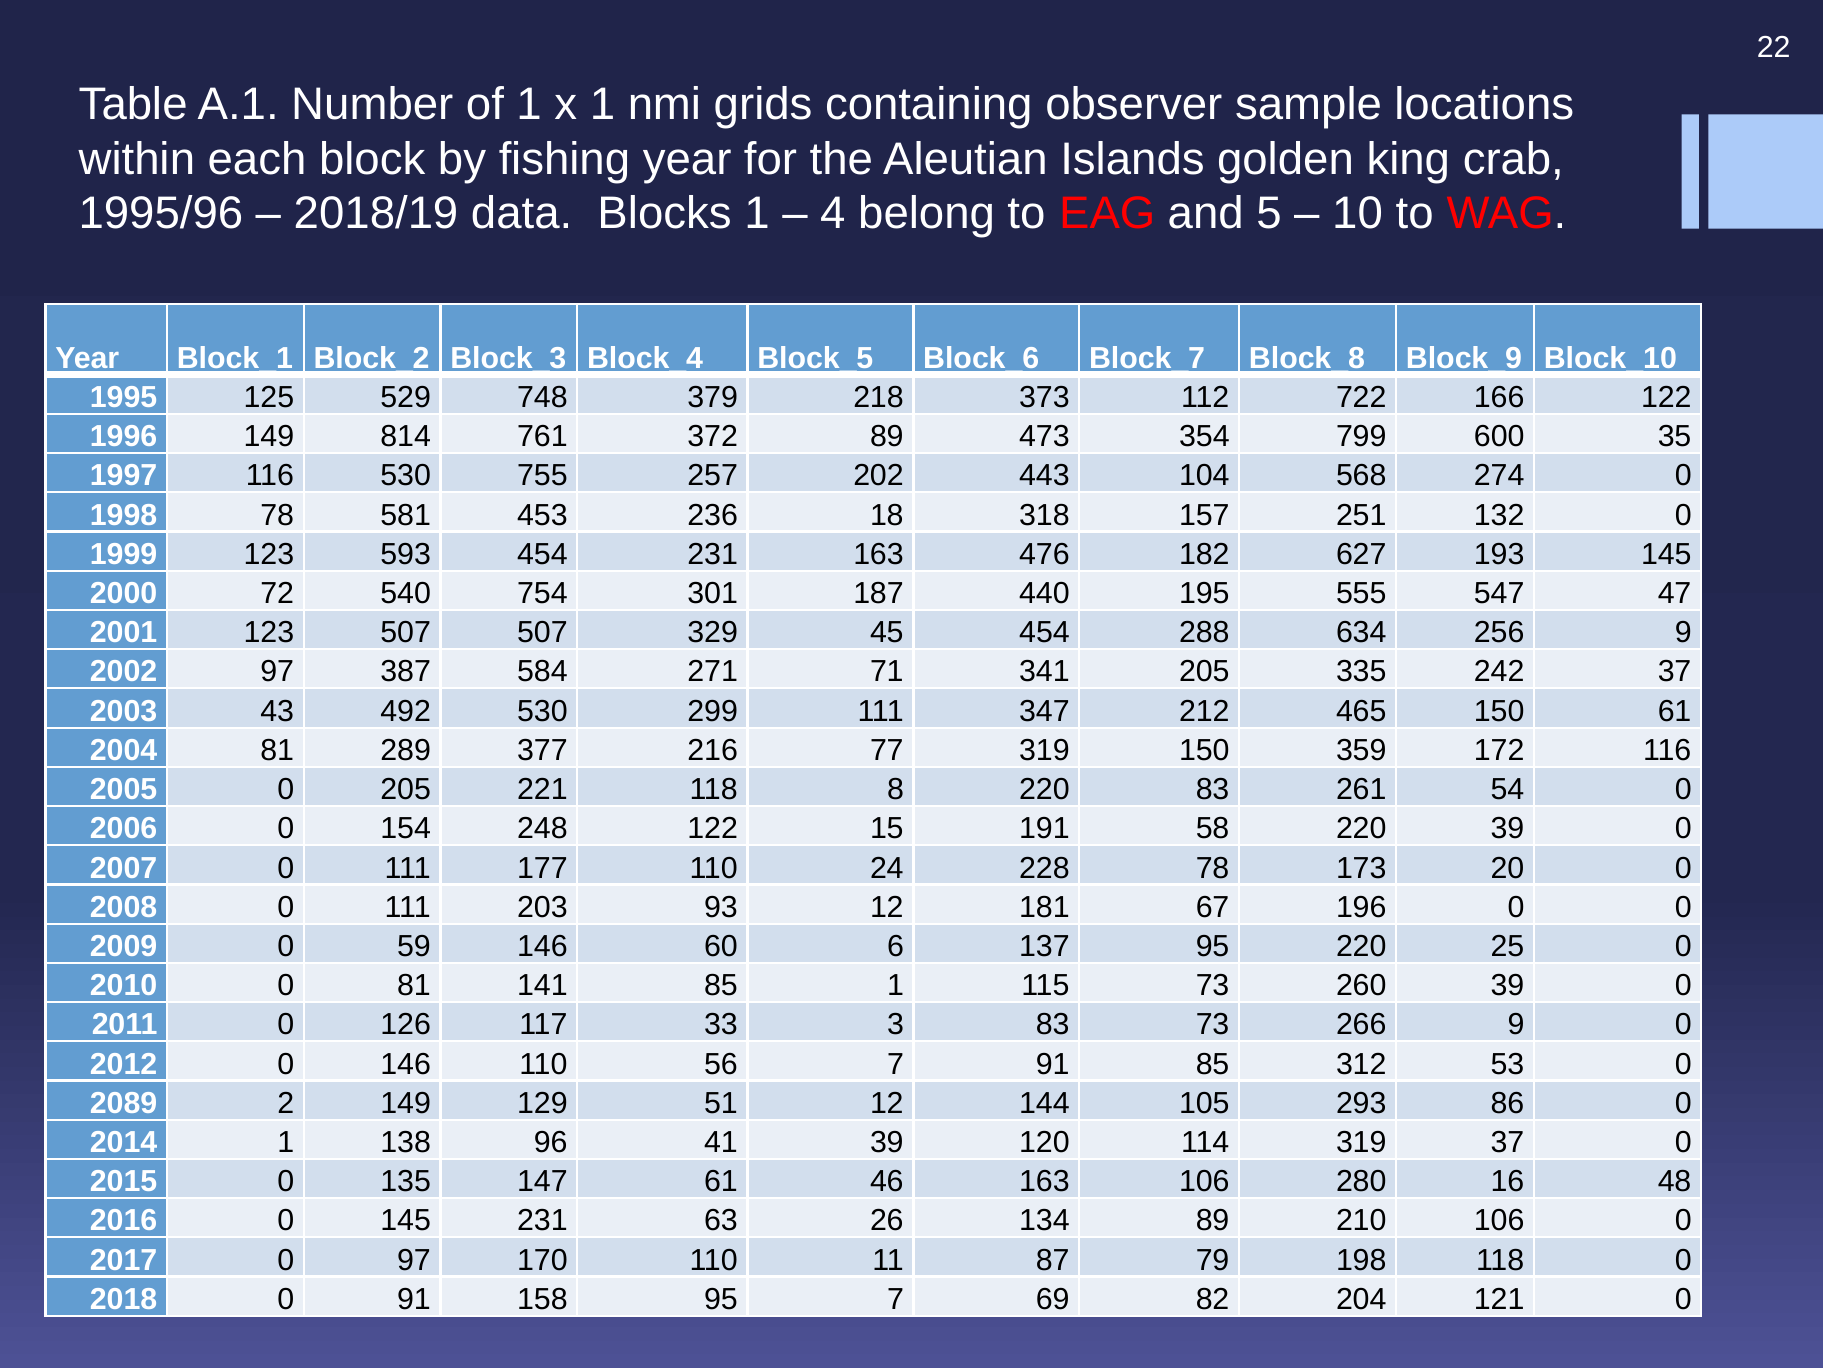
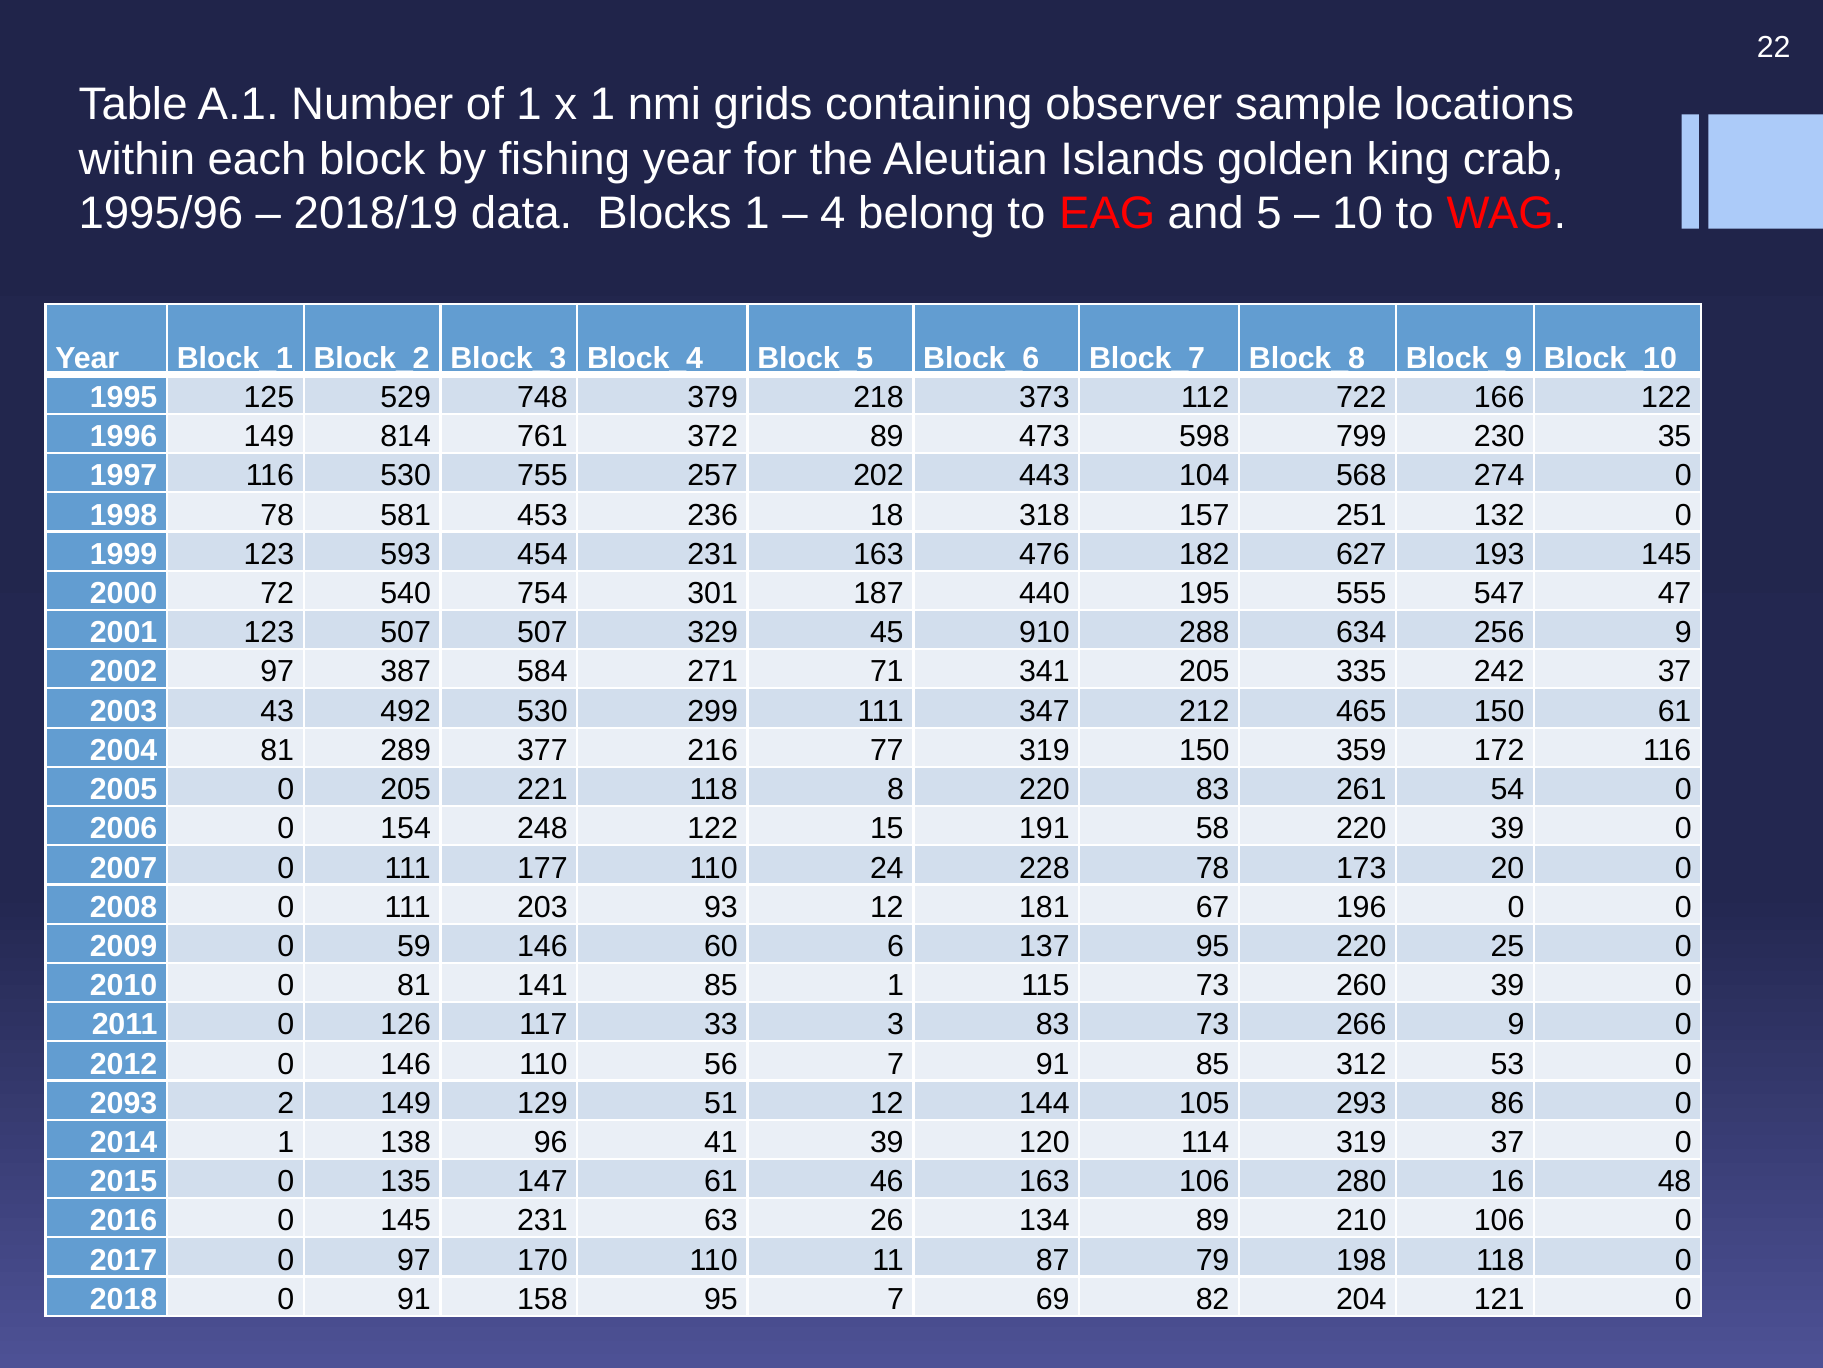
354: 354 -> 598
600: 600 -> 230
45 454: 454 -> 910
2089: 2089 -> 2093
